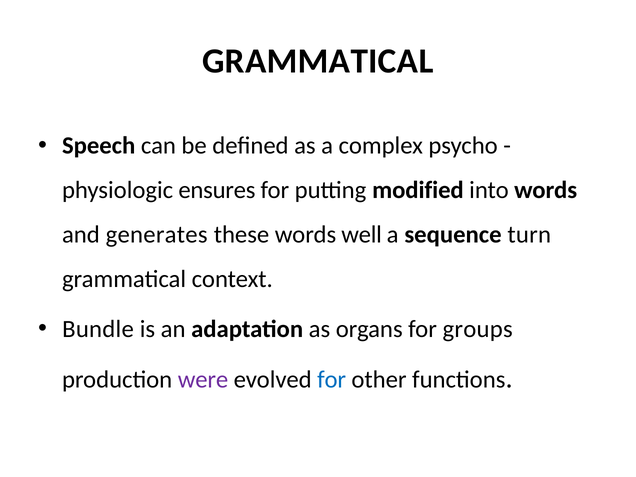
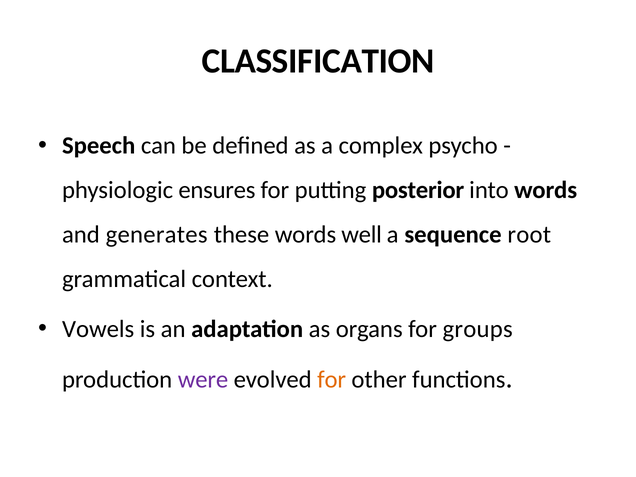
GRAMMATICAL at (318, 61): GRAMMATICAL -> CLASSIFICATION
modified: modified -> posterior
turn: turn -> root
Bundle: Bundle -> Vowels
for at (332, 379) colour: blue -> orange
